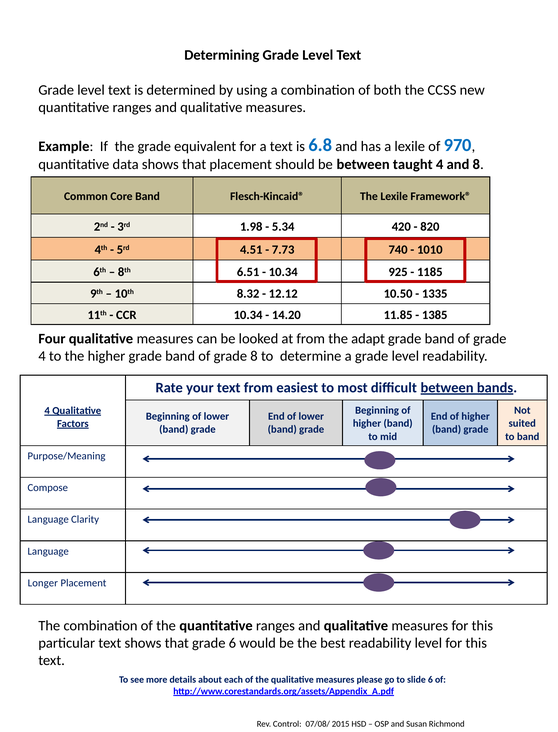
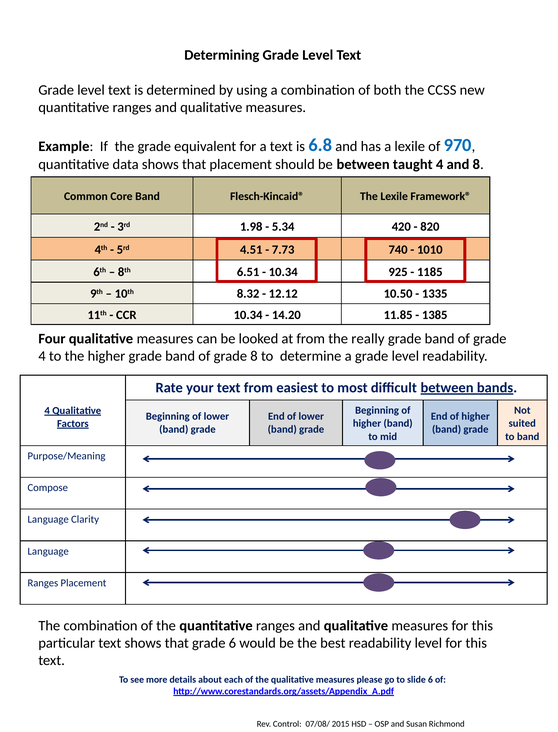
adapt: adapt -> really
Longer at (43, 583): Longer -> Ranges
